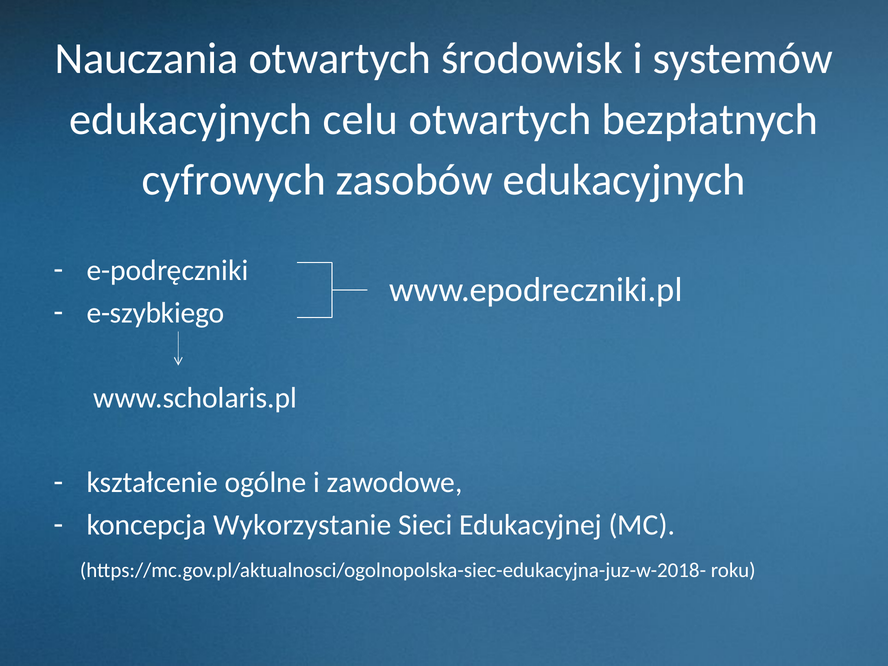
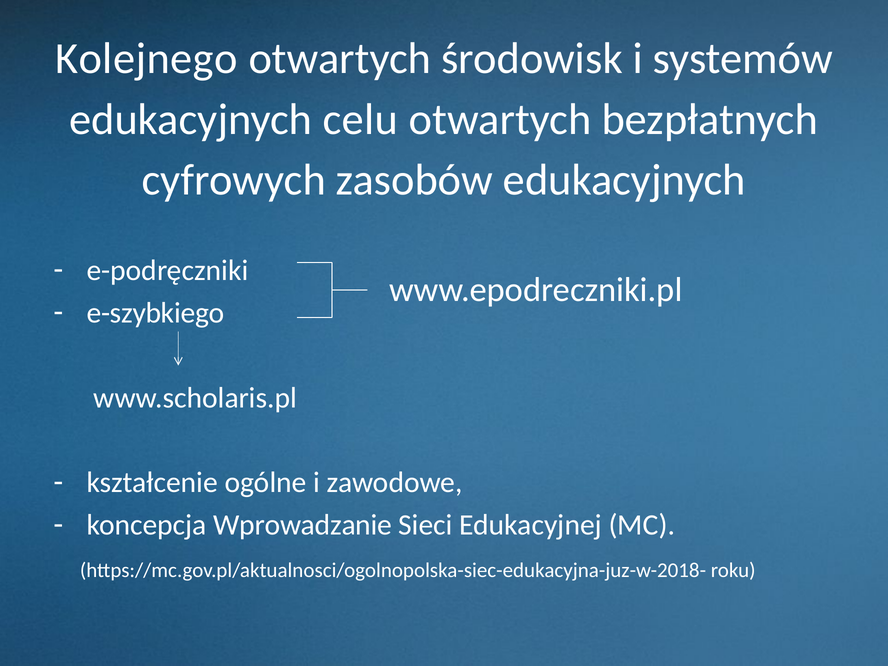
Nauczania: Nauczania -> Kolejnego
Wykorzystanie: Wykorzystanie -> Wprowadzanie
